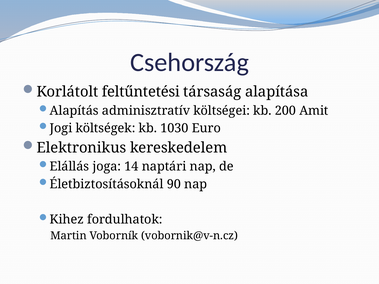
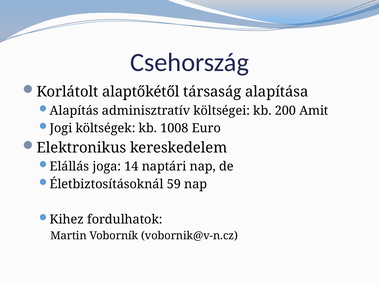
feltűntetési: feltűntetési -> alaptőkétől
1030: 1030 -> 1008
90: 90 -> 59
